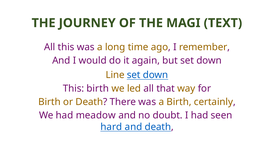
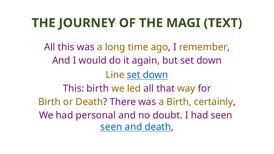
meadow: meadow -> personal
hard at (111, 127): hard -> seen
